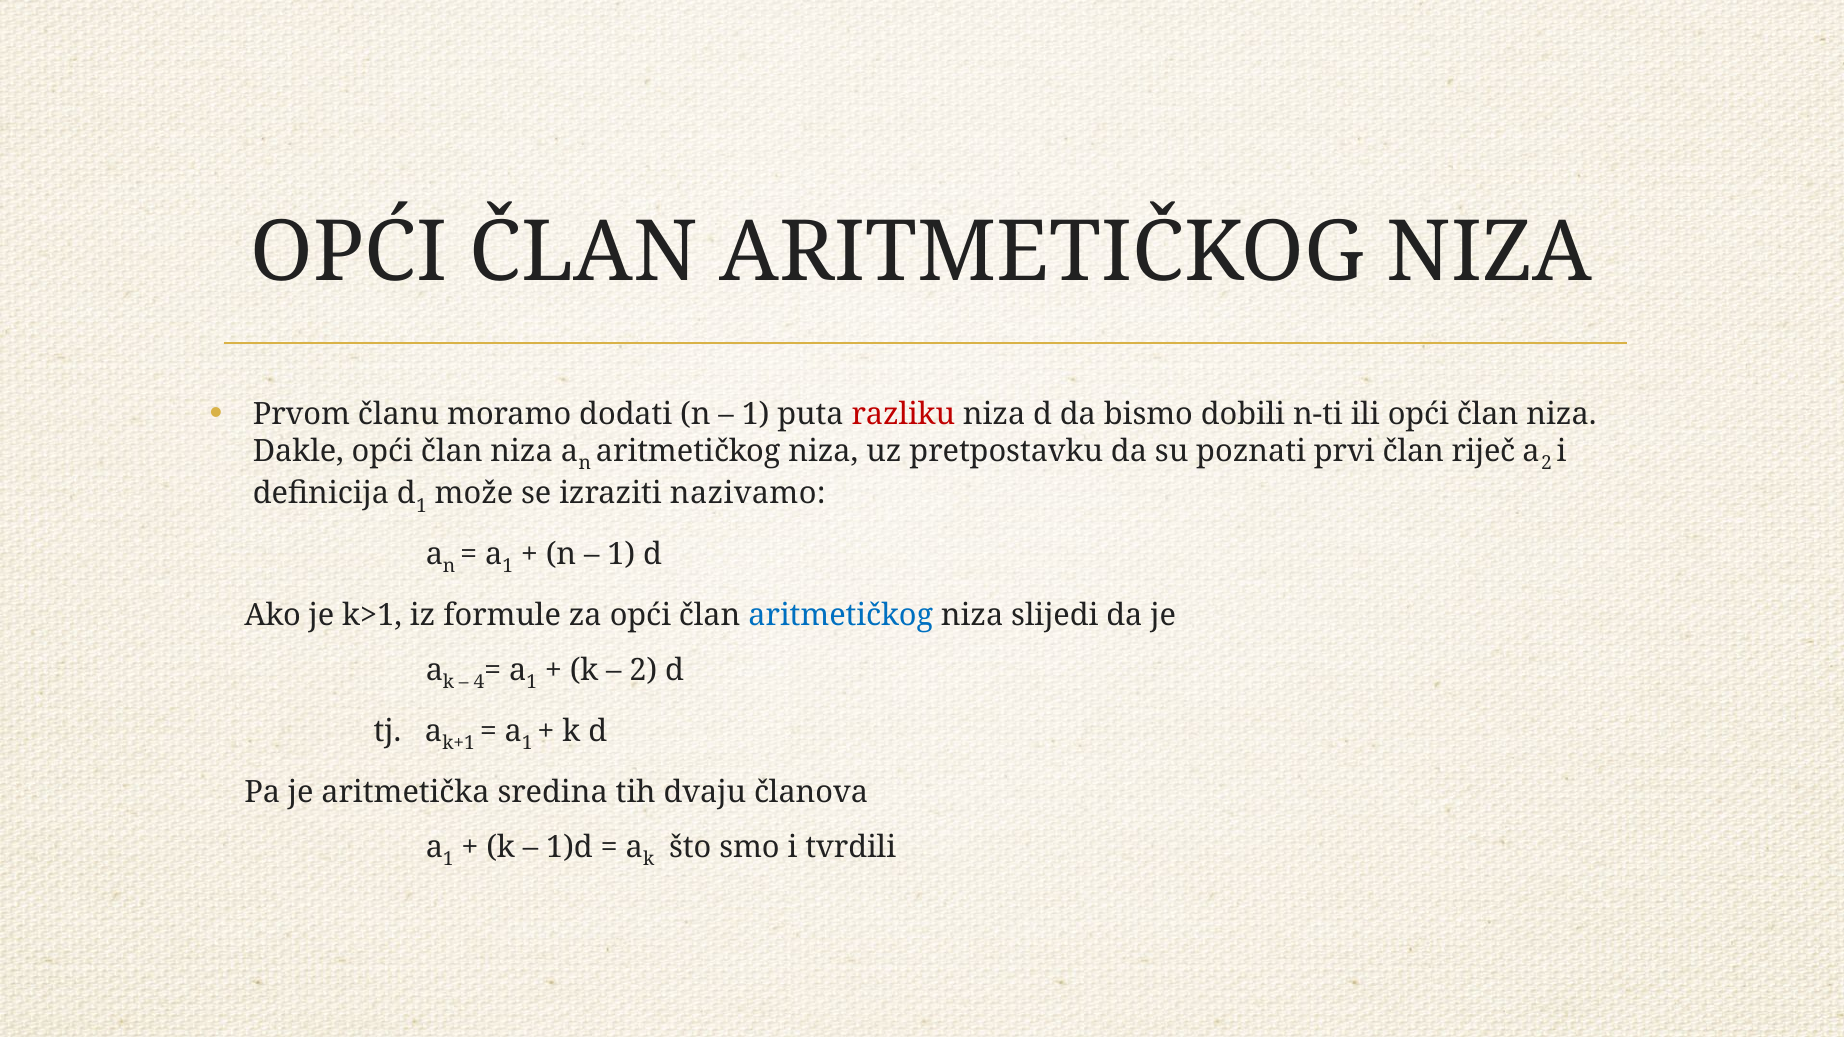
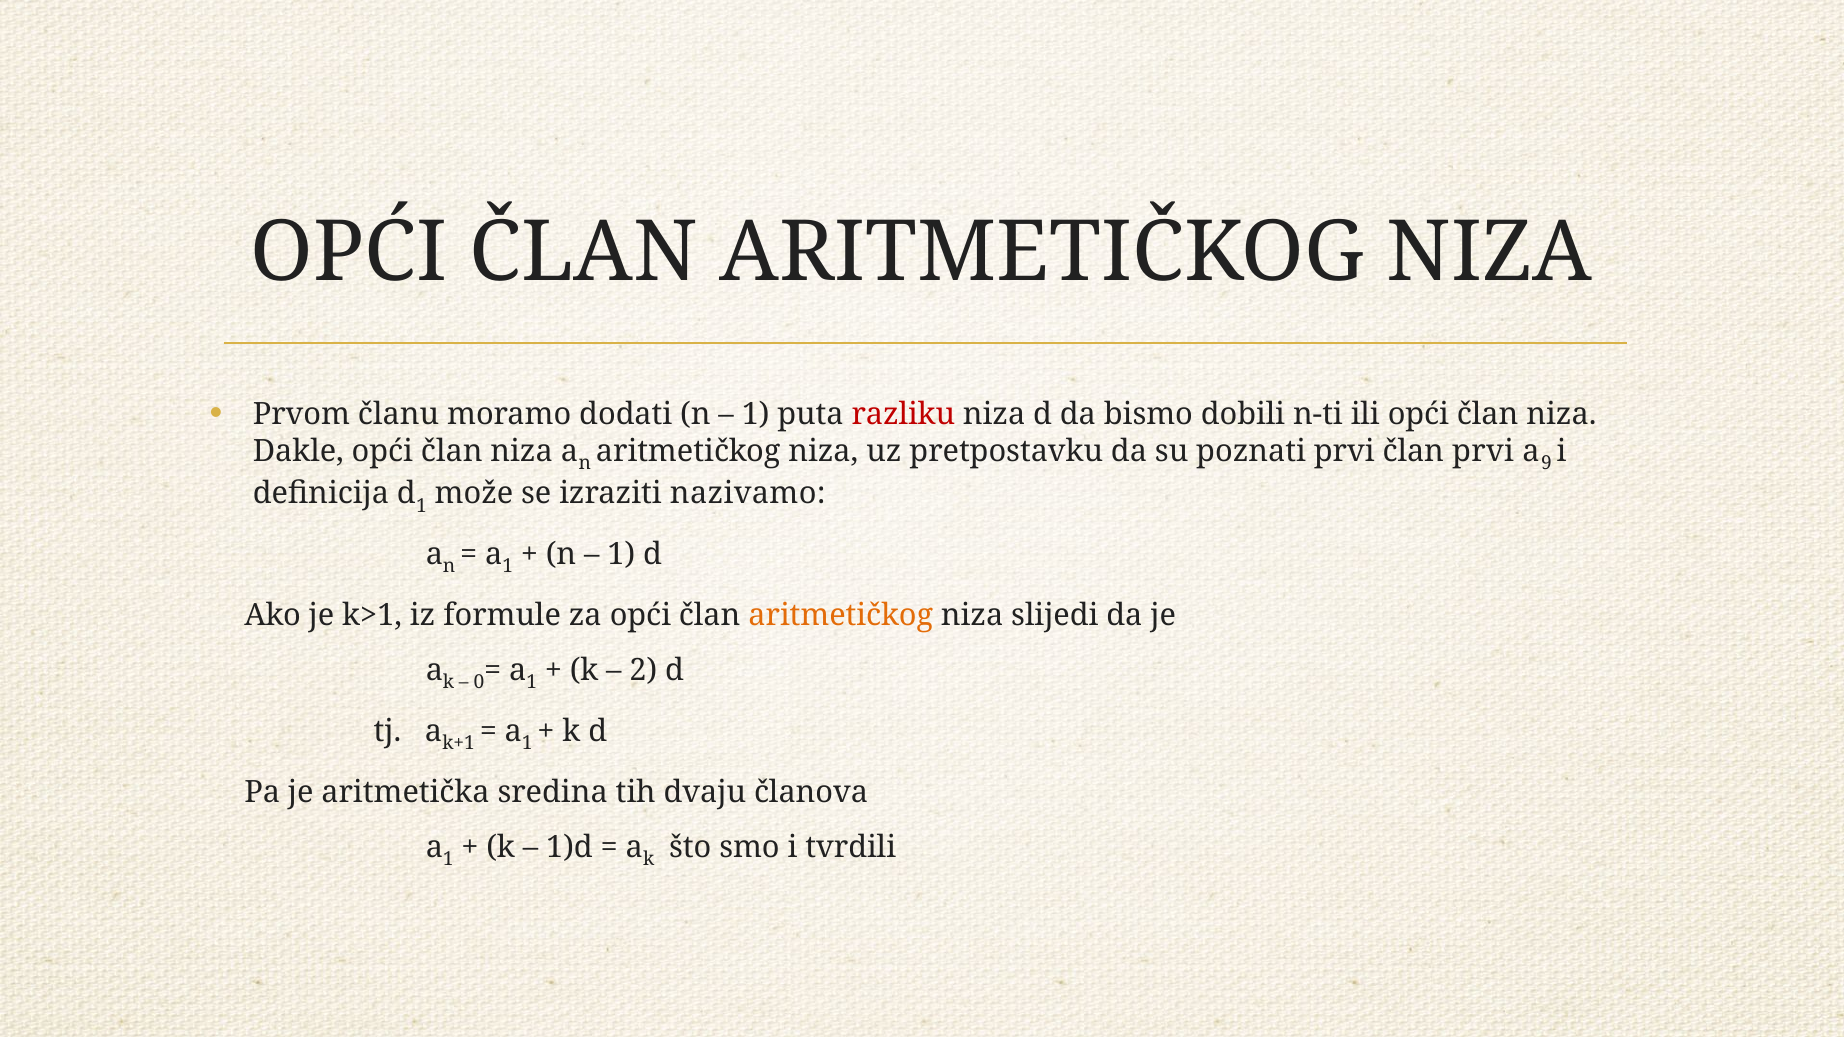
član riječ: riječ -> prvi
2 at (1546, 463): 2 -> 9
aritmetičkog at (841, 616) colour: blue -> orange
4: 4 -> 0
